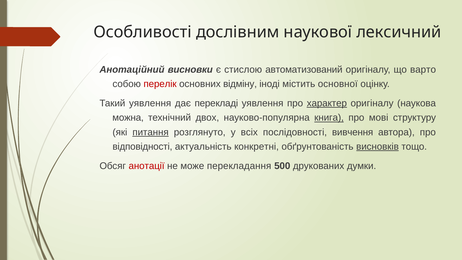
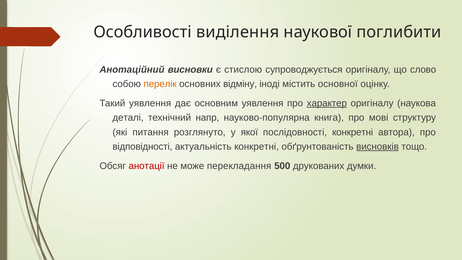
дослівним: дослівним -> виділення
лексичний: лексичний -> поглибити
автоматизований: автоматизований -> супроводжується
варто: варто -> слово
перелік colour: red -> orange
перекладі: перекладі -> основним
можна: можна -> деталі
двох: двох -> напр
книга underline: present -> none
питання underline: present -> none
всіх: всіх -> якої
послідовності вивчення: вивчення -> конкретні
